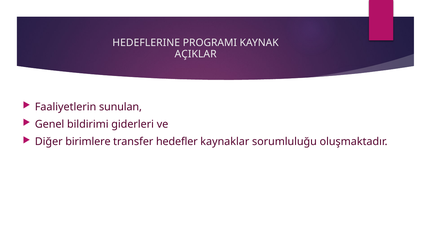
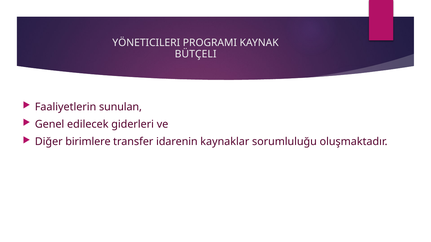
HEDEFLERINE: HEDEFLERINE -> YÖNETICILERI
AÇIKLAR: AÇIKLAR -> BÜTÇELI
bildirimi: bildirimi -> edilecek
hedefler: hedefler -> idarenin
